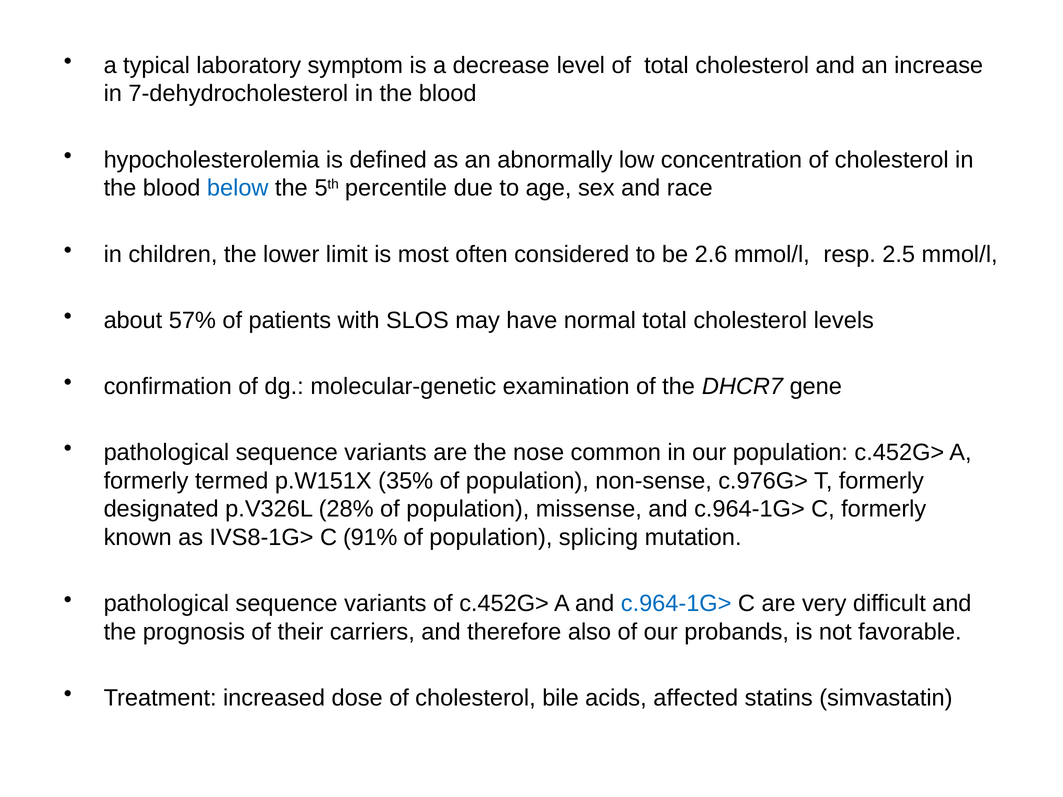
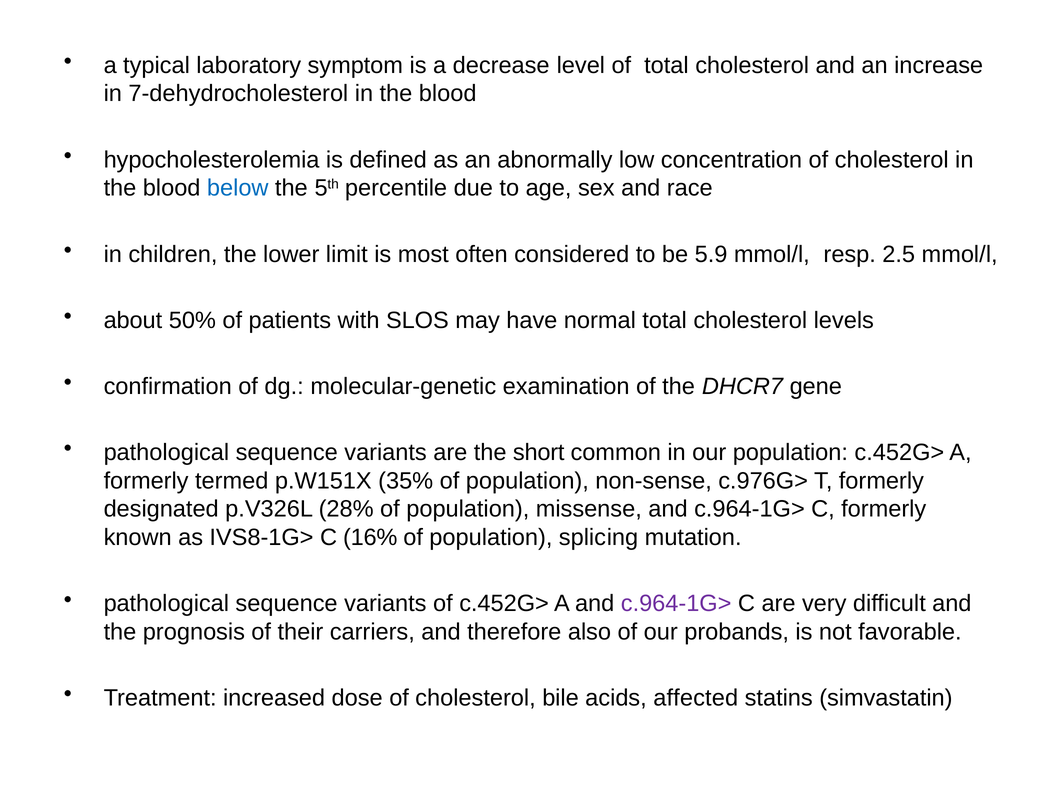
2.6: 2.6 -> 5.9
57%: 57% -> 50%
nose: nose -> short
91%: 91% -> 16%
c.964-1G> at (676, 604) colour: blue -> purple
